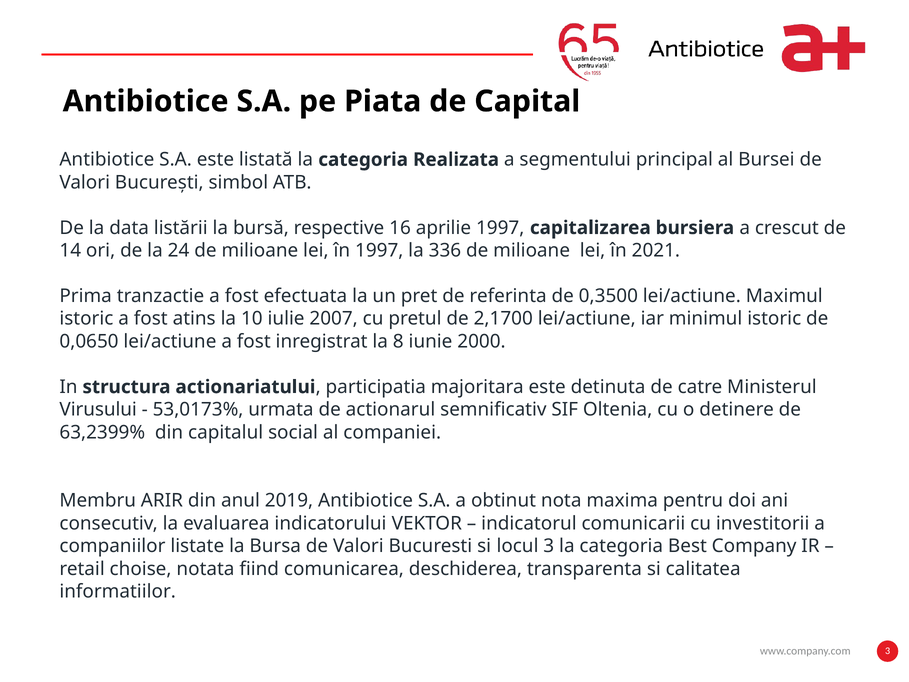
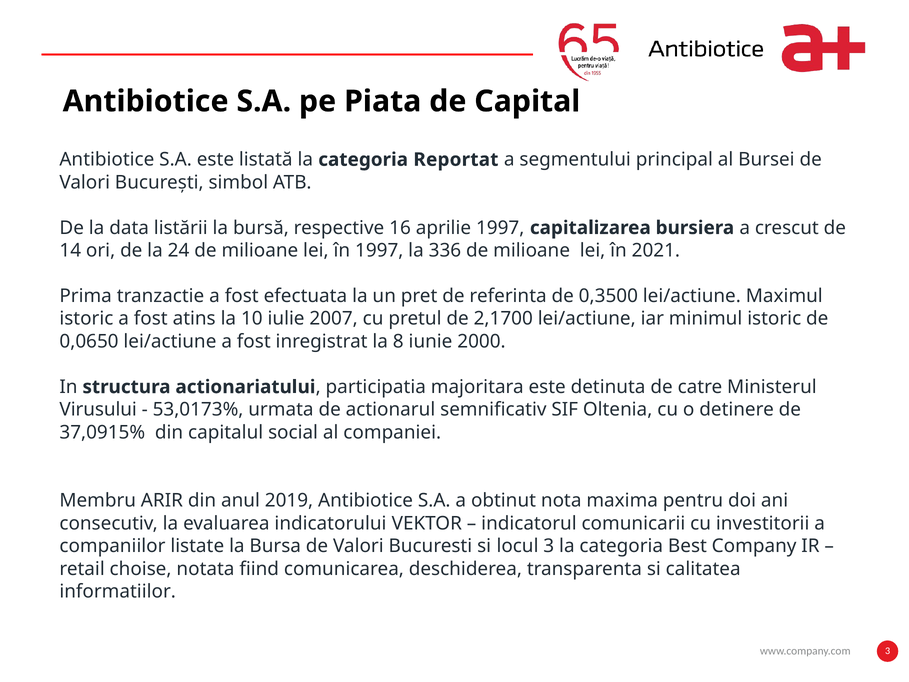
Realizata: Realizata -> Reportat
63,2399%: 63,2399% -> 37,0915%
